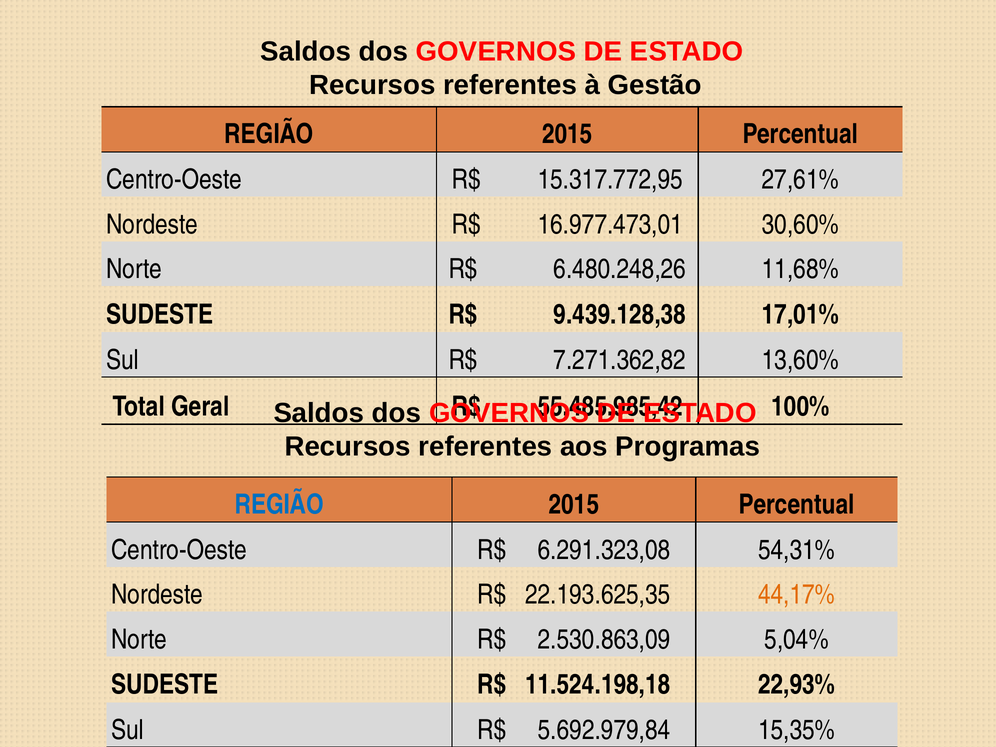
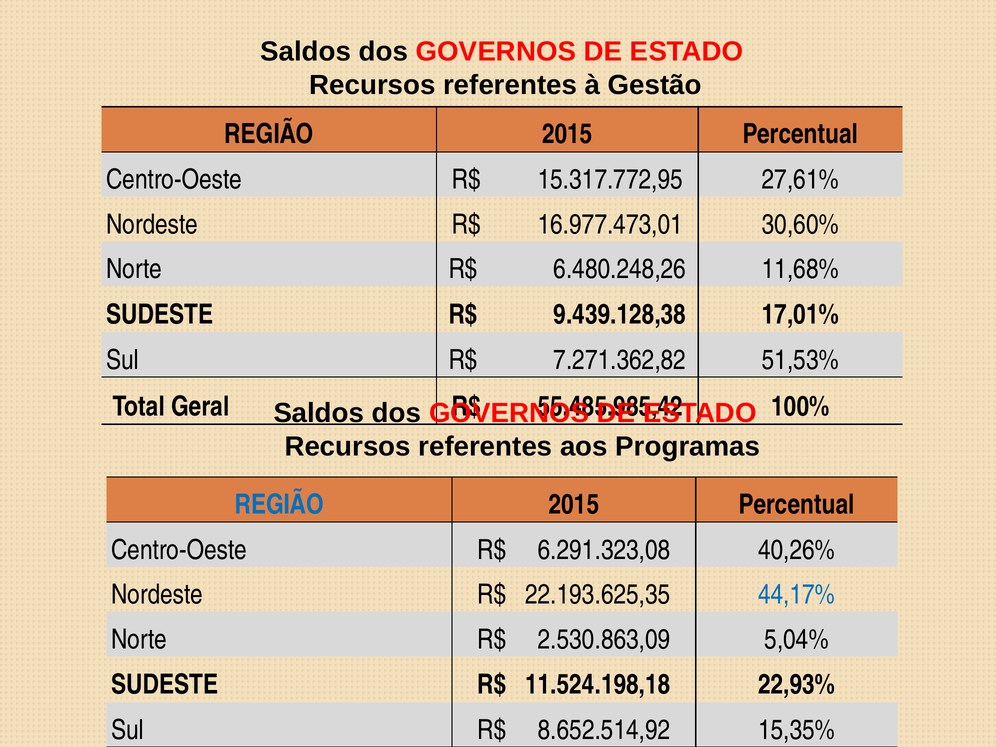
13,60%: 13,60% -> 51,53%
54,31%: 54,31% -> 40,26%
44,17% colour: orange -> blue
5.692.979,84: 5.692.979,84 -> 8.652.514,92
